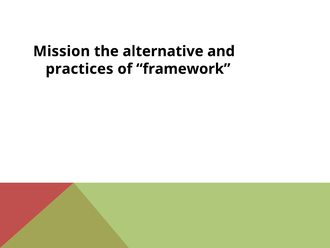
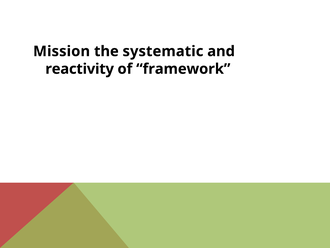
alternative: alternative -> systematic
practices: practices -> reactivity
